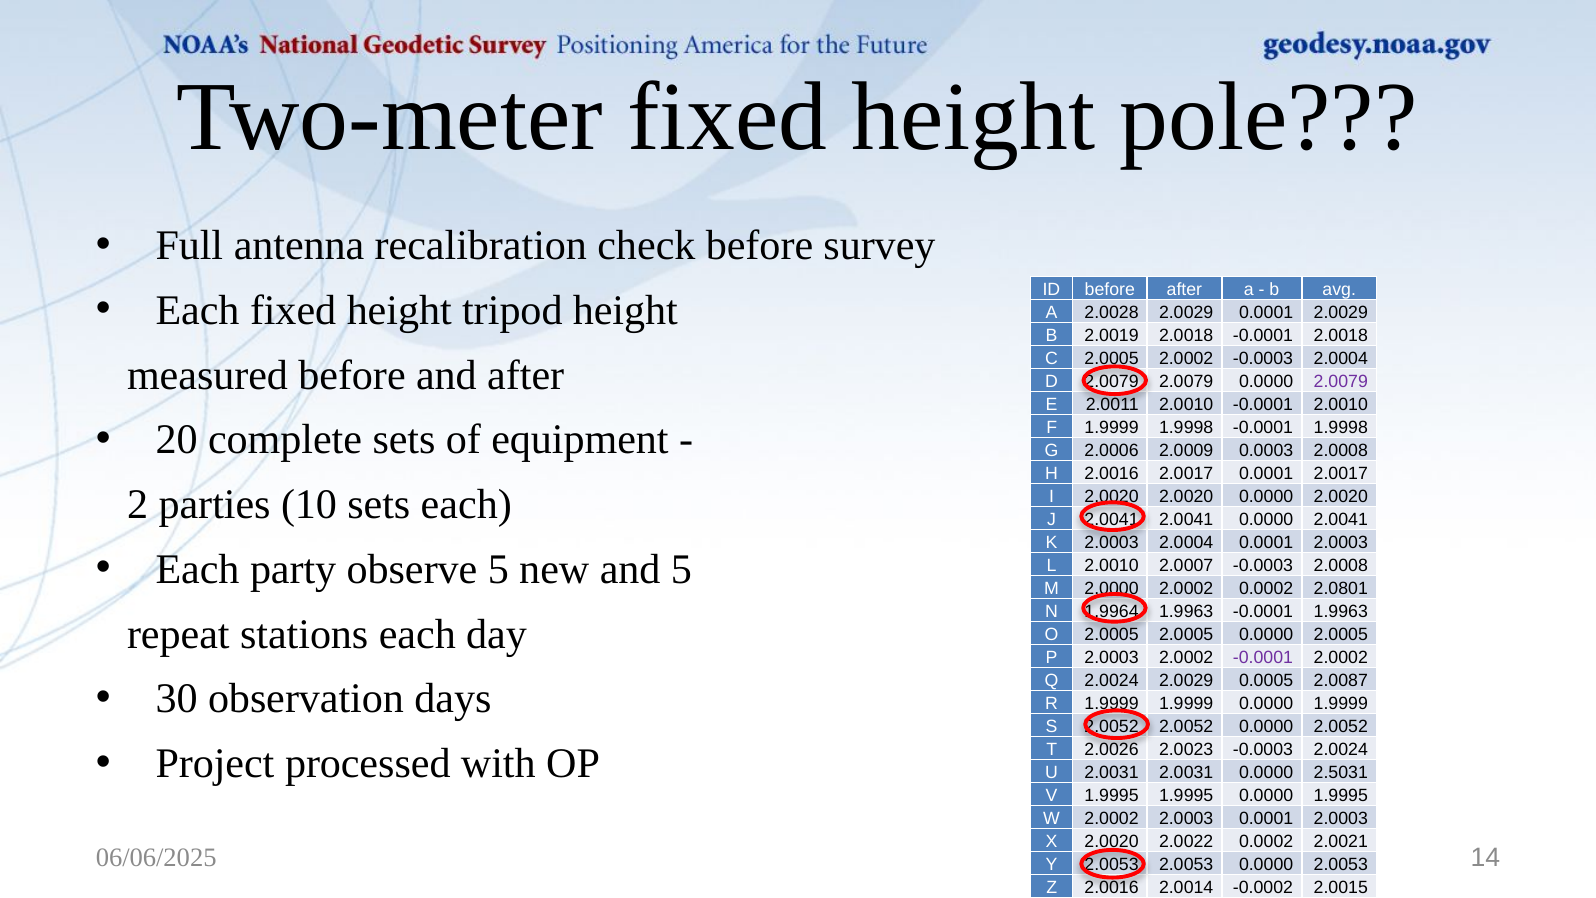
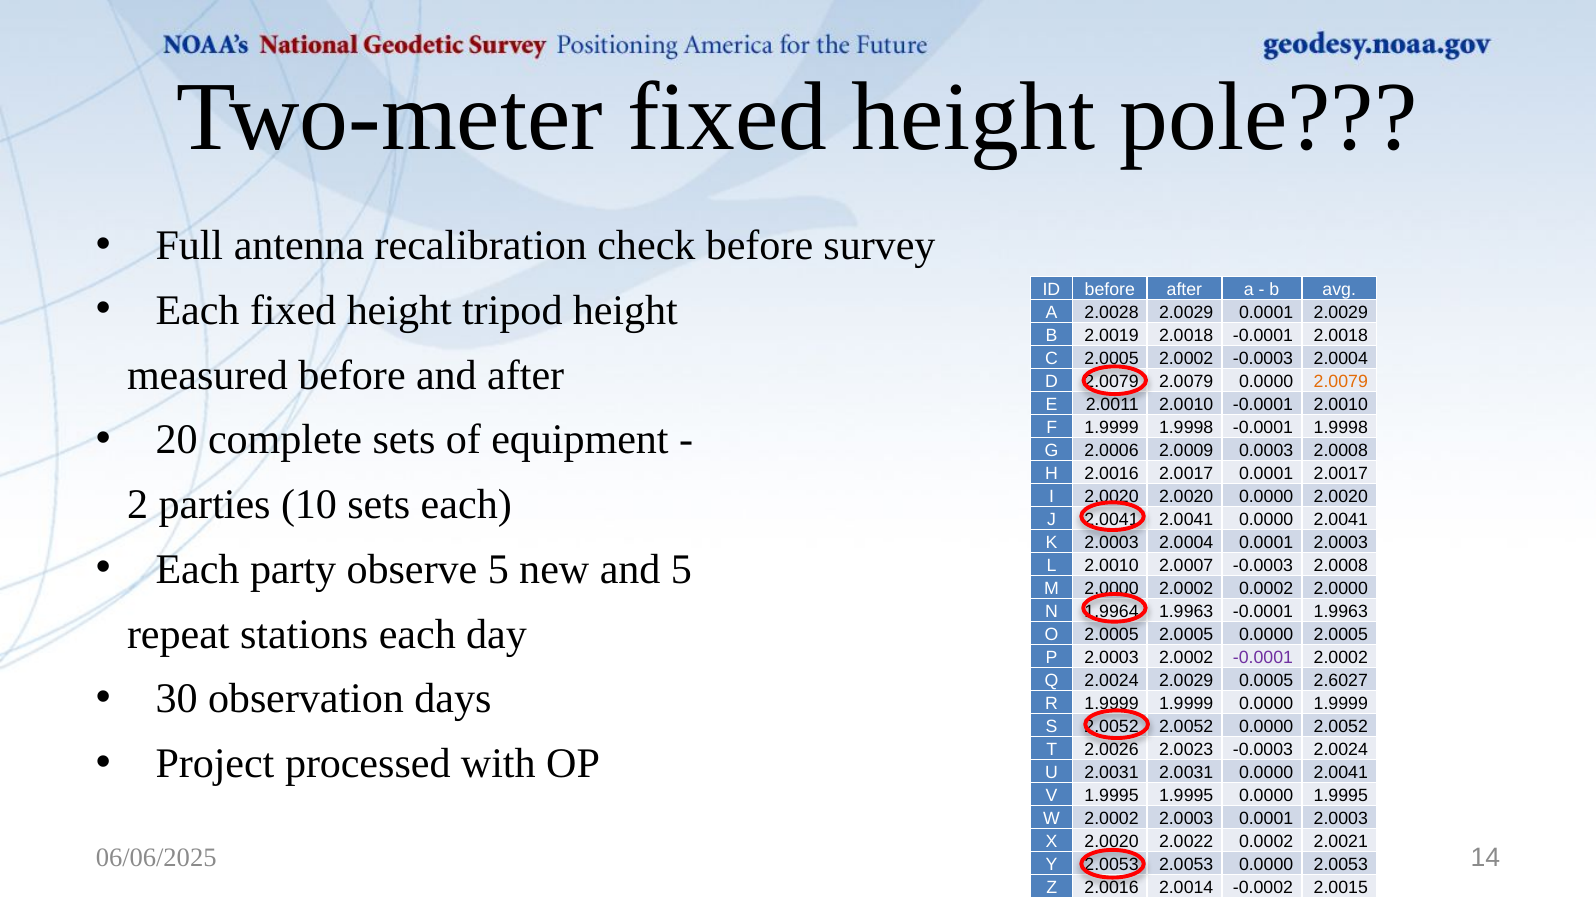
2.0079 at (1341, 382) colour: purple -> orange
0.0002 2.0801: 2.0801 -> 2.0000
2.0087: 2.0087 -> 2.6027
2.0031 0.0000 2.5031: 2.5031 -> 2.0041
